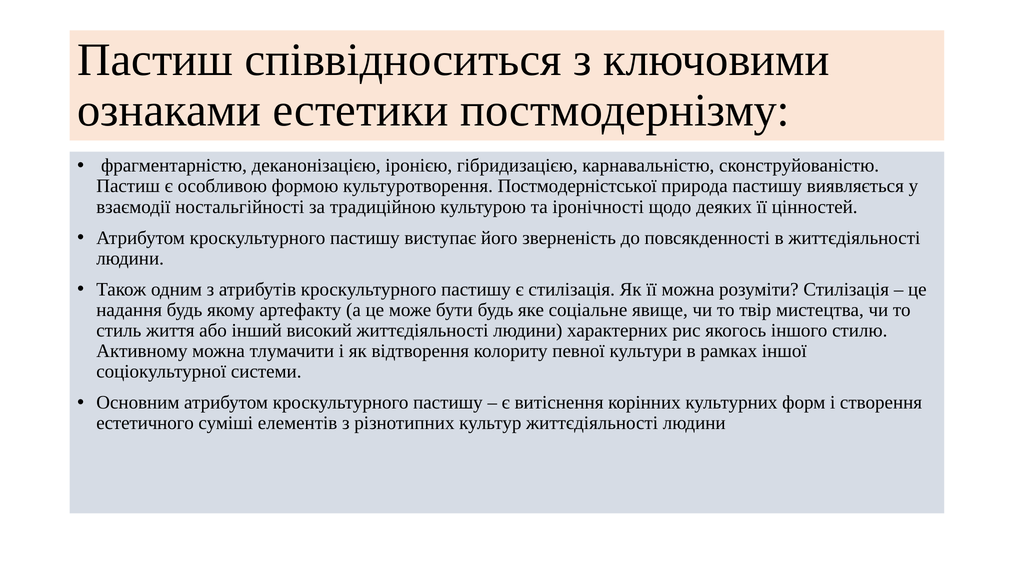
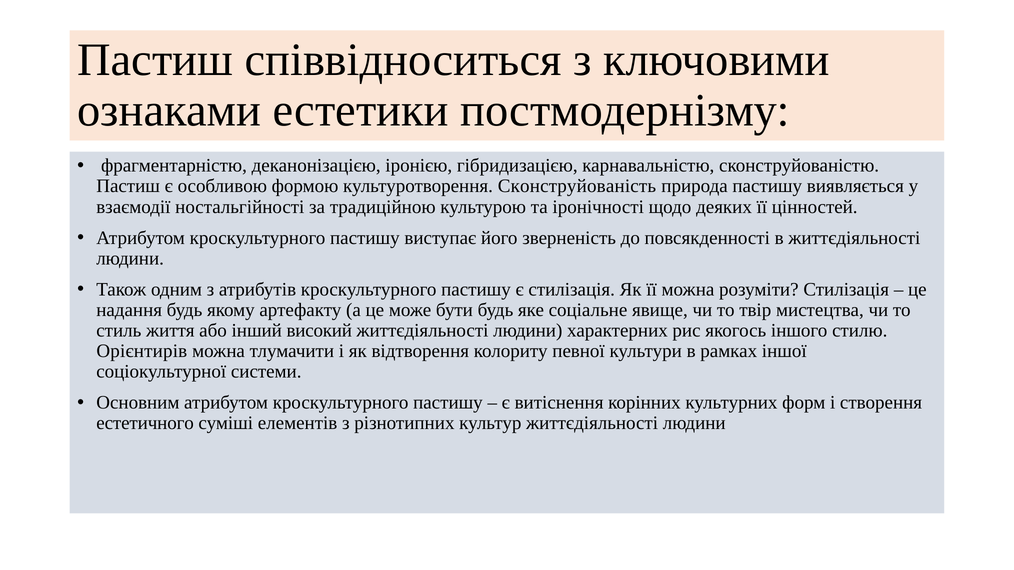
Постмодерністської: Постмодерністської -> Сконструйованість
Активному: Активному -> Орієнтирів
